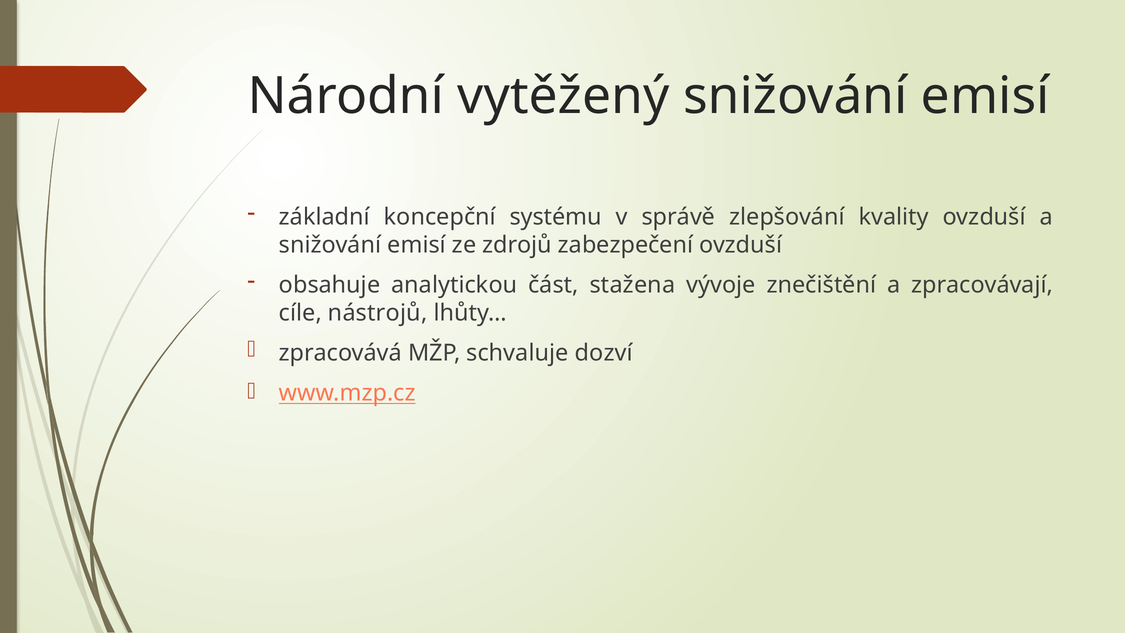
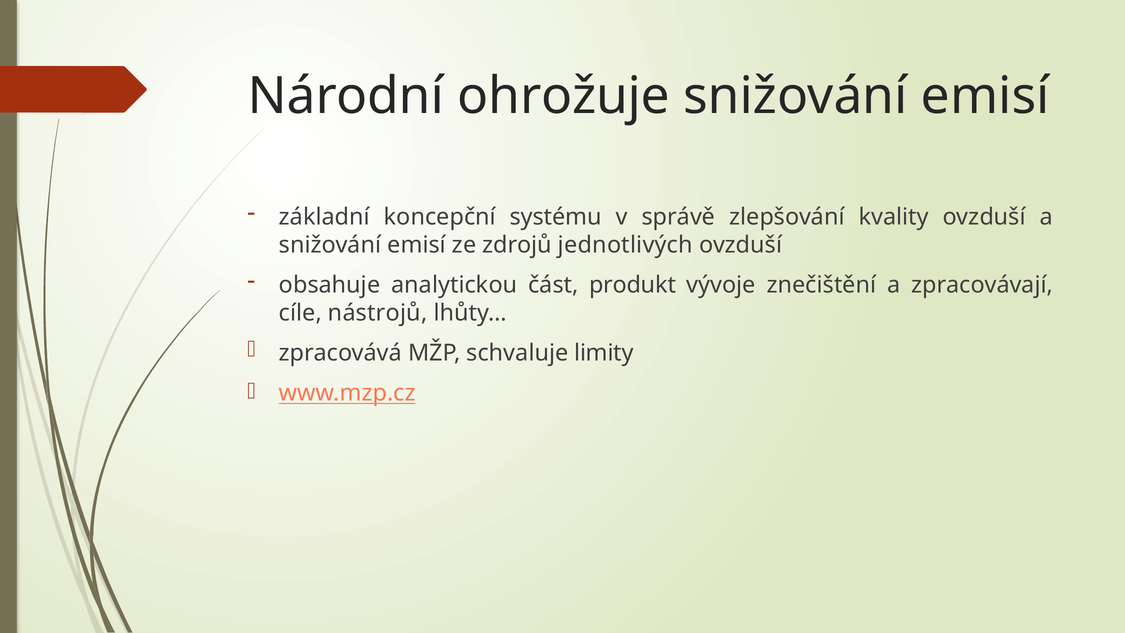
vytěžený: vytěžený -> ohrožuje
zabezpečení: zabezpečení -> jednotlivých
stažena: stažena -> produkt
dozví: dozví -> limity
